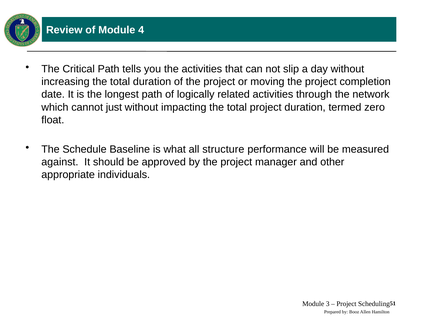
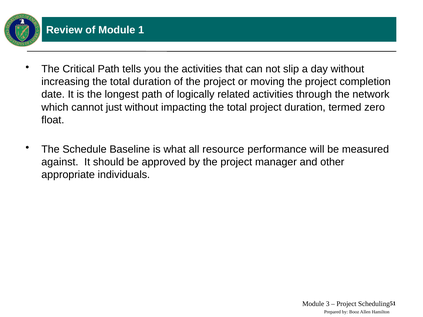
4: 4 -> 1
structure: structure -> resource
